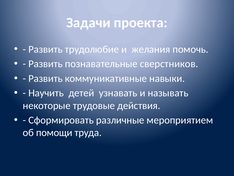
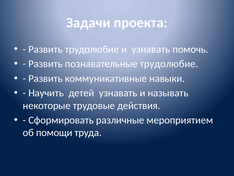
и желания: желания -> узнавать
познавательные сверстников: сверстников -> трудолюбие
